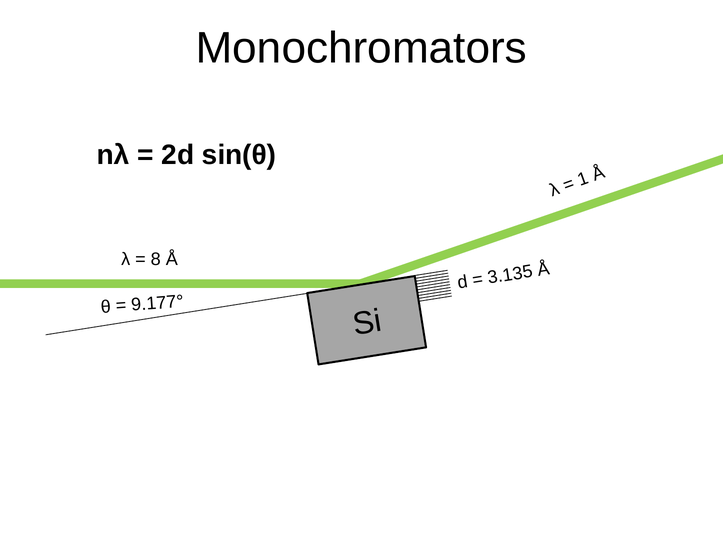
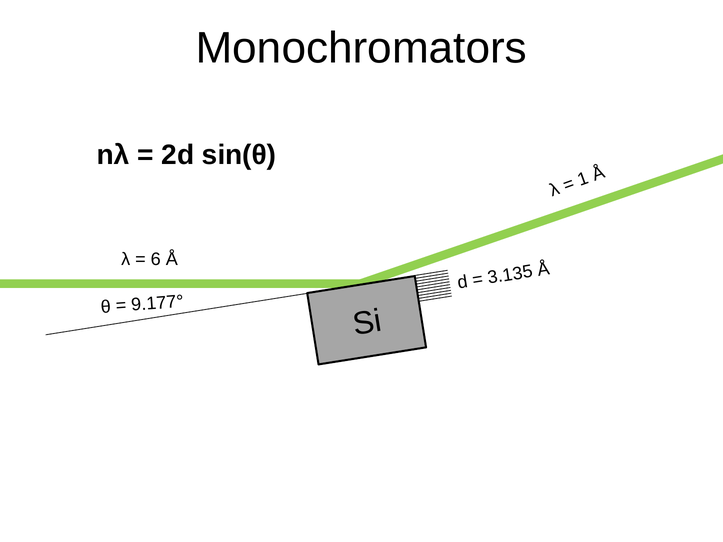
8: 8 -> 6
